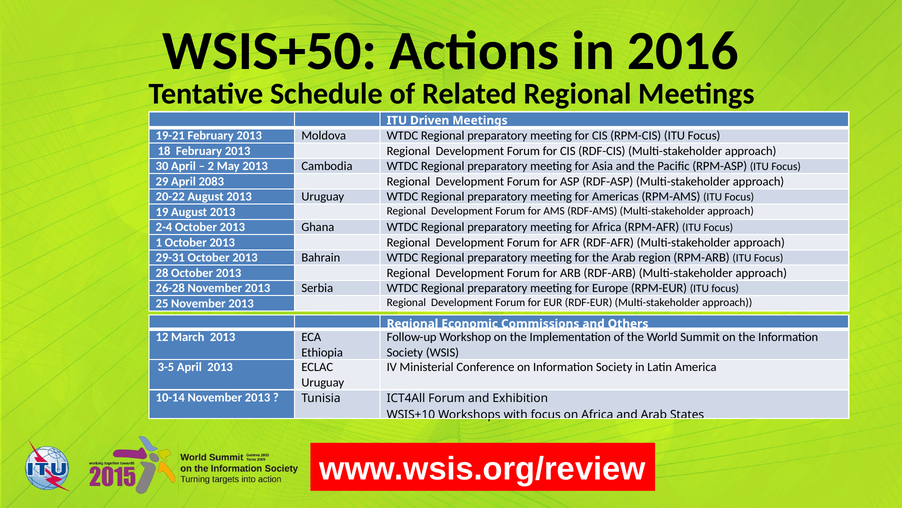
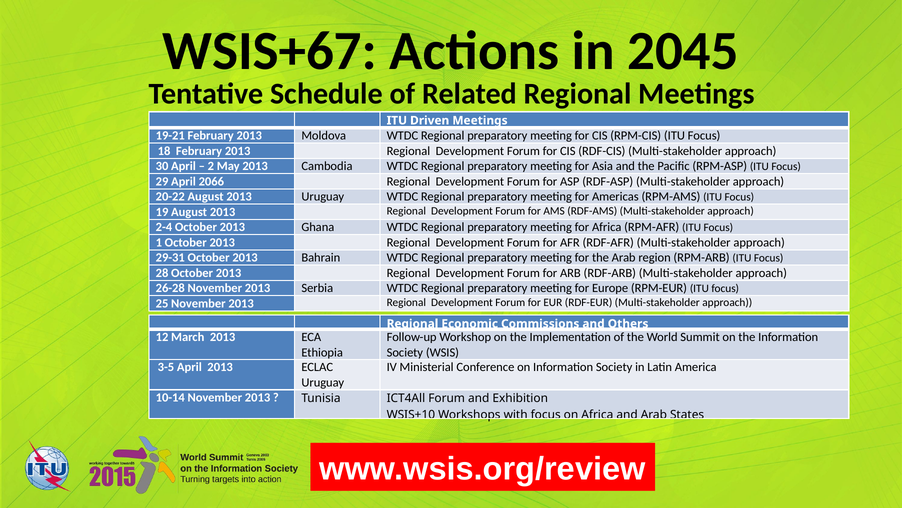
WSIS+50: WSIS+50 -> WSIS+67
2016: 2016 -> 2045
2083: 2083 -> 2066
